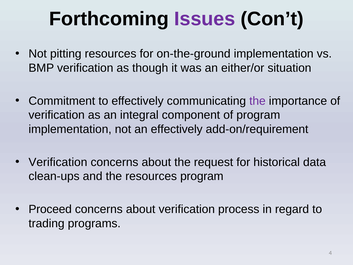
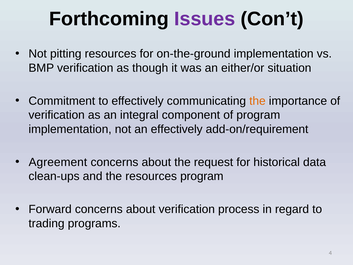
the at (257, 101) colour: purple -> orange
Verification at (58, 162): Verification -> Agreement
Proceed: Proceed -> Forward
